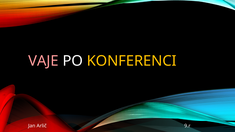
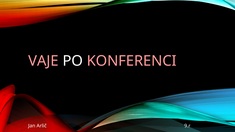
KONFERENCI colour: yellow -> pink
